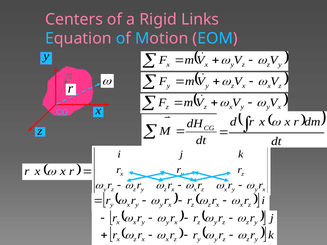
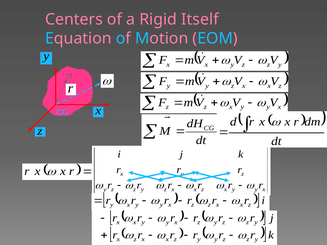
Links: Links -> Itself
